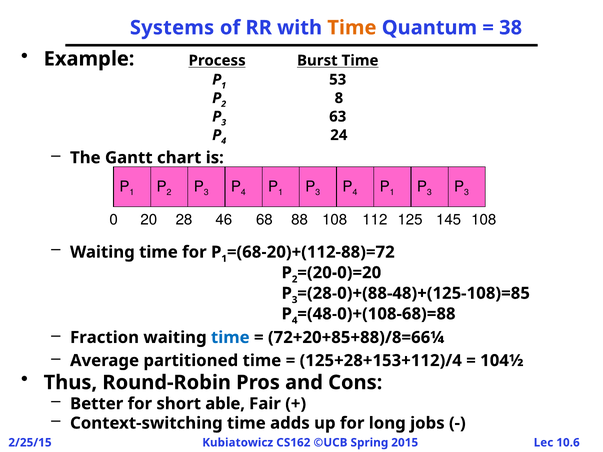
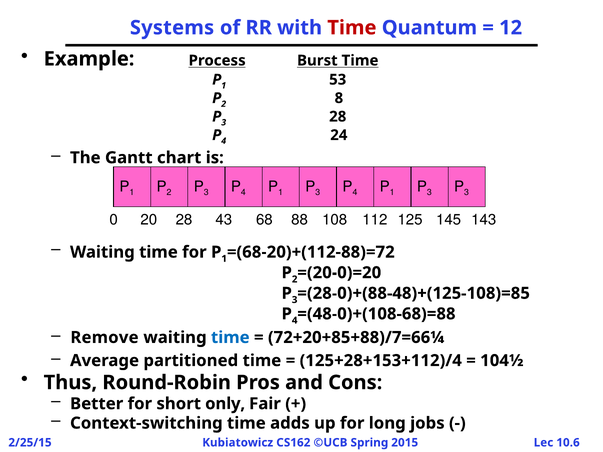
Time at (352, 28) colour: orange -> red
38: 38 -> 12
63 at (338, 117): 63 -> 28
46: 46 -> 43
145 108: 108 -> 143
Fraction: Fraction -> Remove
72+20+85+88)/8=66¼: 72+20+85+88)/8=66¼ -> 72+20+85+88)/7=66¼
able: able -> only
